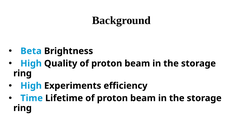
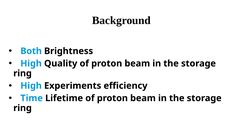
Beta: Beta -> Both
